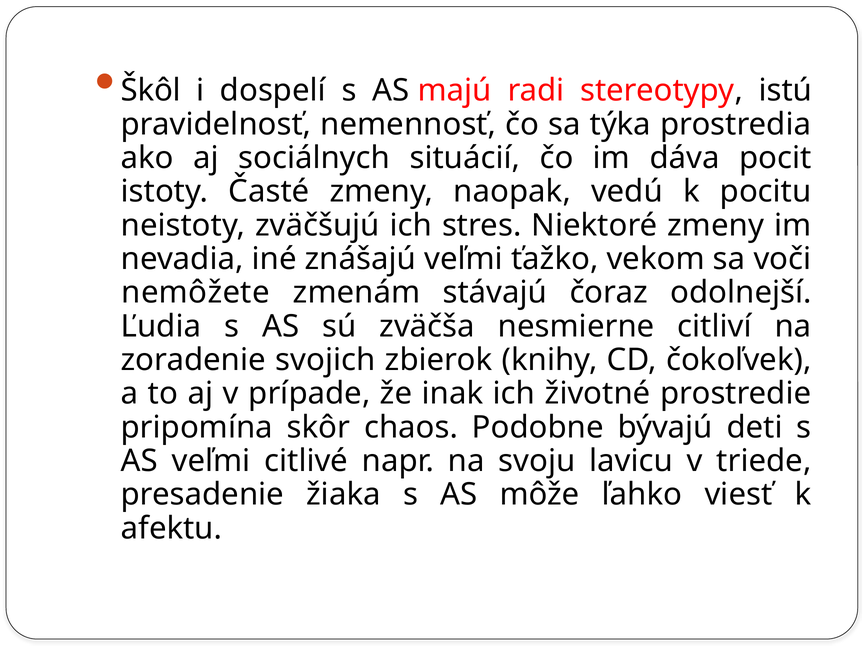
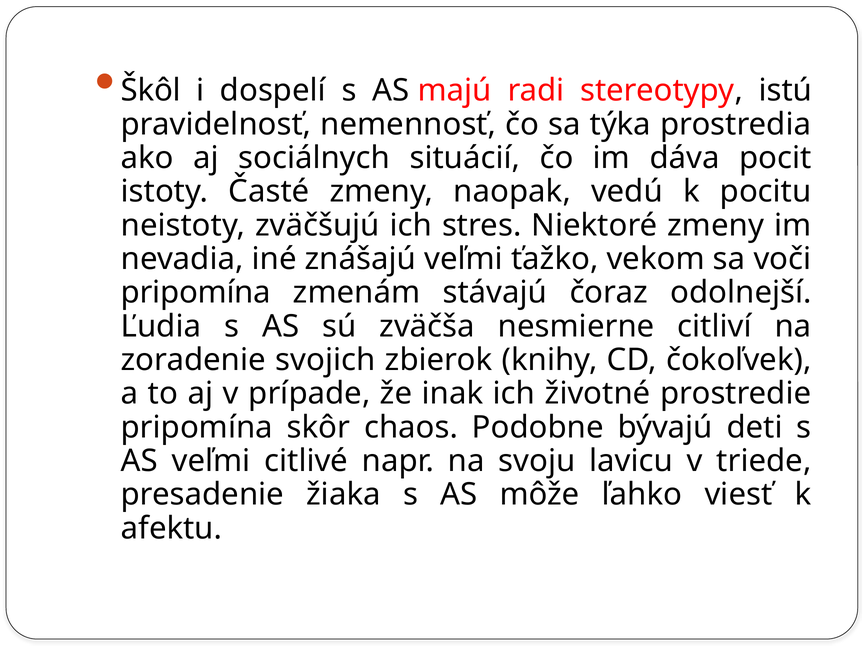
nemôžete at (196, 293): nemôžete -> pripomína
